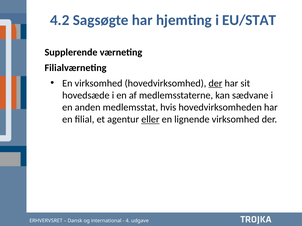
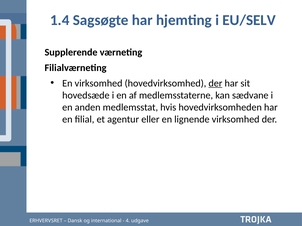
4.2: 4.2 -> 1.4
EU/STAT: EU/STAT -> EU/SELV
eller underline: present -> none
